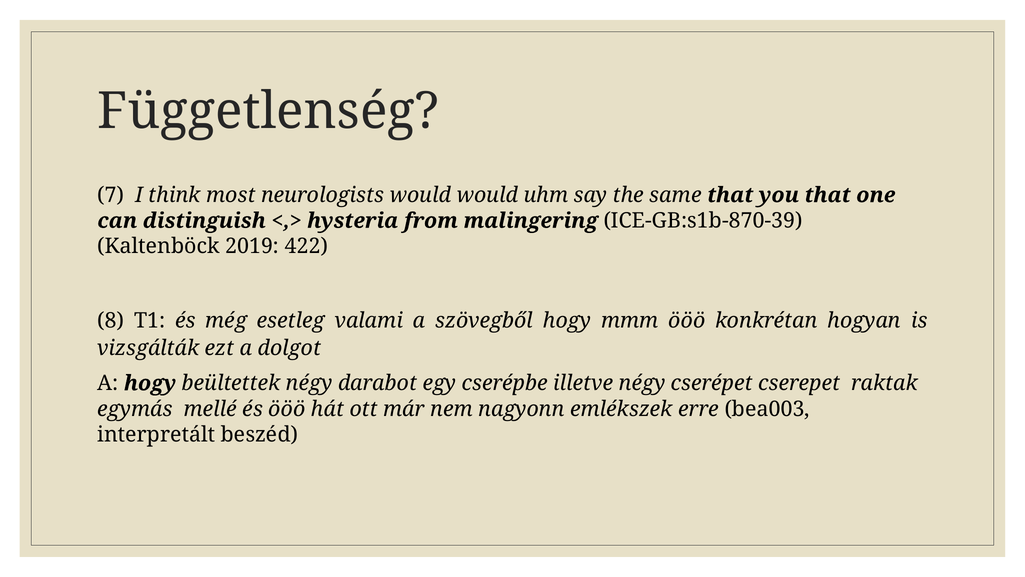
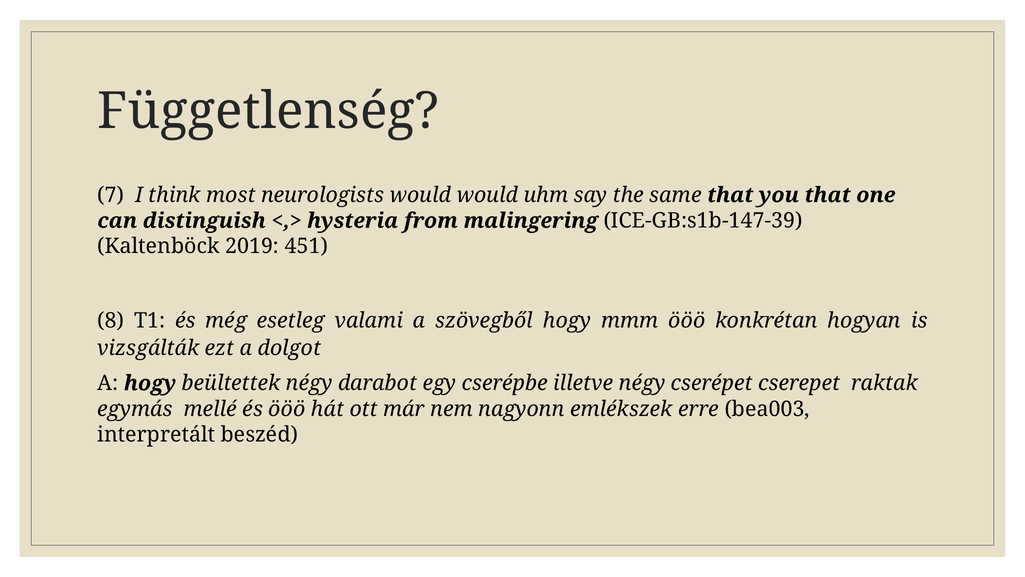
ICE-GB:s1b-870-39: ICE-GB:s1b-870-39 -> ICE-GB:s1b-147-39
422: 422 -> 451
